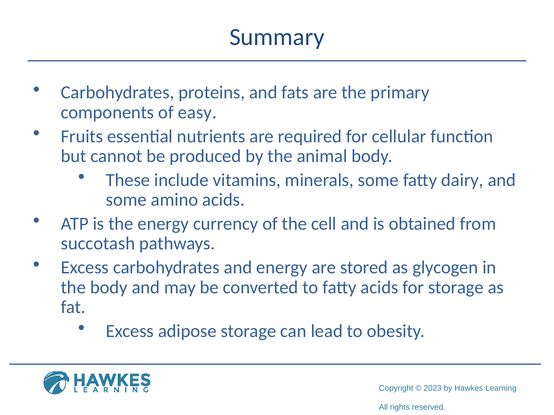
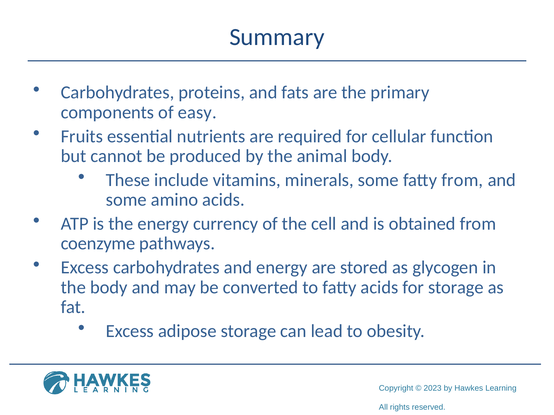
fatty dairy: dairy -> from
succotash: succotash -> coenzyme
